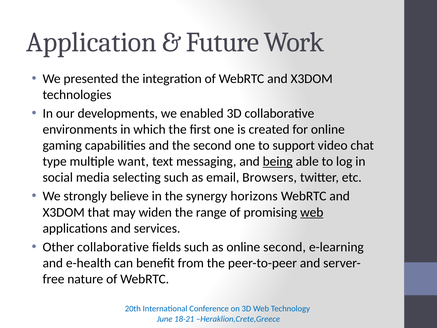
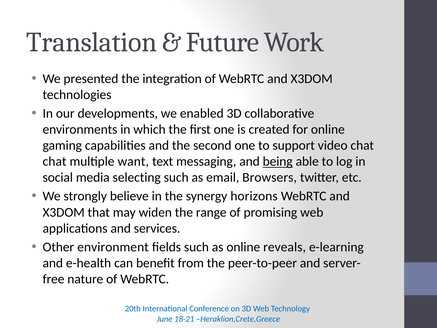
Application: Application -> Translation
type at (55, 161): type -> chat
web at (312, 212) underline: present -> none
Other collaborative: collaborative -> environment
online second: second -> reveals
